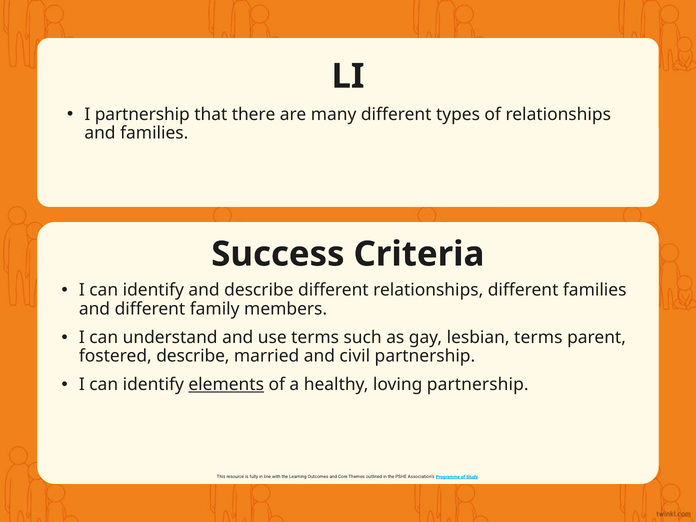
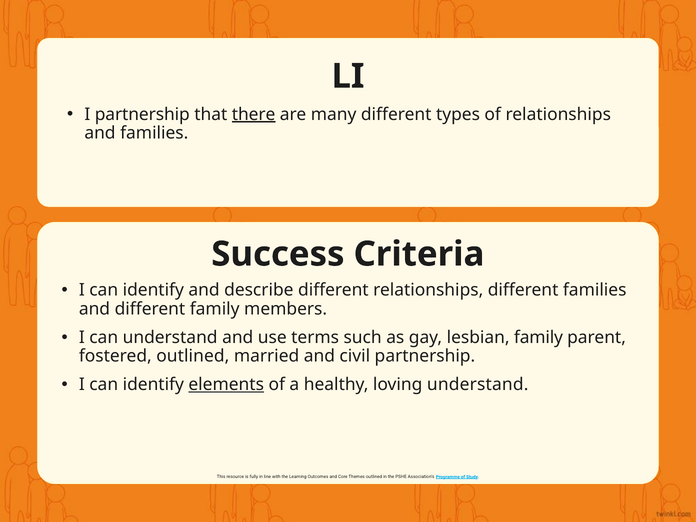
there underline: none -> present
lesbian terms: terms -> family
fostered describe: describe -> outlined
loving partnership: partnership -> understand
